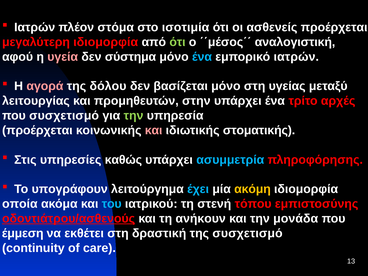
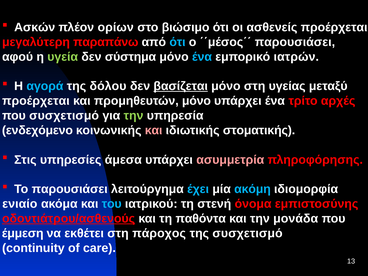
Ιατρών at (35, 27): Ιατρών -> Ασκών
στόμα: στόμα -> ορίων
ισοτιμία: ισοτιμία -> βιώσιμο
μεγαλύτερη ιδιομορφία: ιδιομορφία -> παραπάνω
ότι at (177, 42) colour: light green -> light blue
΄΄μέσος΄΄ αναλογιστική: αναλογιστική -> παρουσιάσει
υγεία colour: pink -> light green
αγορά colour: pink -> light blue
βασίζεται underline: none -> present
λειτουργίας at (36, 101): λειτουργίας -> προέρχεται
προμηθευτών στην: στην -> μόνο
προέρχεται at (37, 130): προέρχεται -> ενδεχόμενο
καθώς: καθώς -> άμεσα
ασυμμετρία colour: light blue -> pink
Το υπογράφουν: υπογράφουν -> παρουσιάσει
ακόμη colour: yellow -> light blue
οποία: οποία -> ενιαίο
τόπου: τόπου -> όνομα
ανήκουν: ανήκουν -> παθόντα
δραστική: δραστική -> πάροχος
